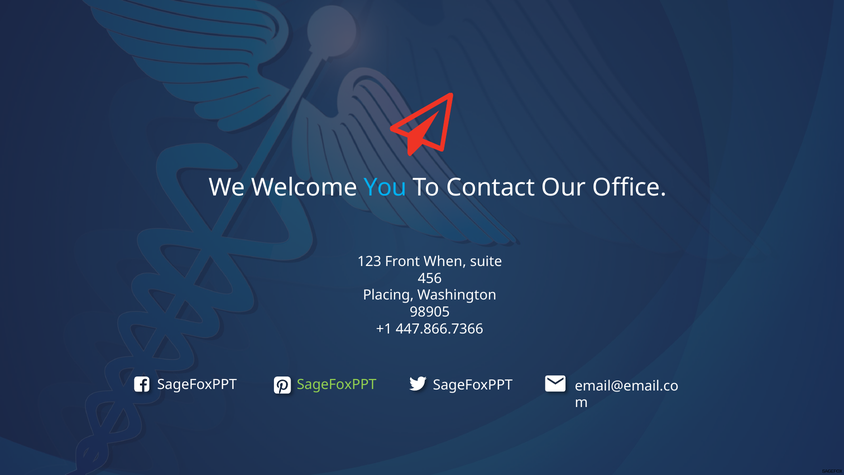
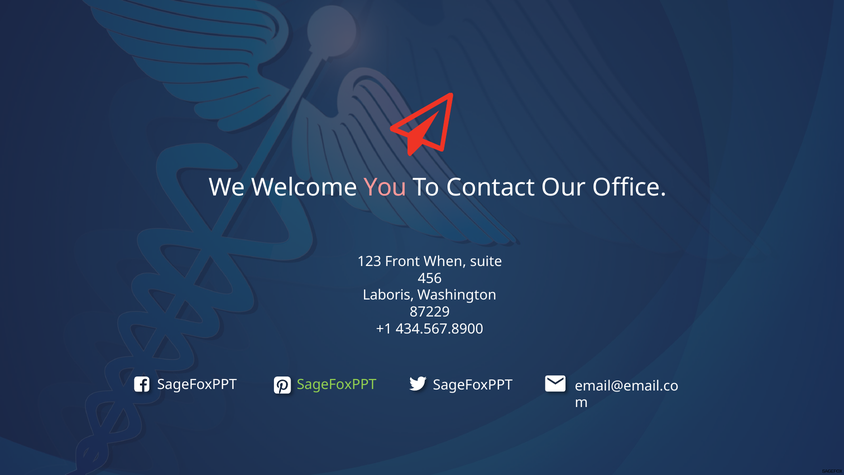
You colour: light blue -> pink
Placing: Placing -> Laboris
98905: 98905 -> 87229
447.866.7366: 447.866.7366 -> 434.567.8900
